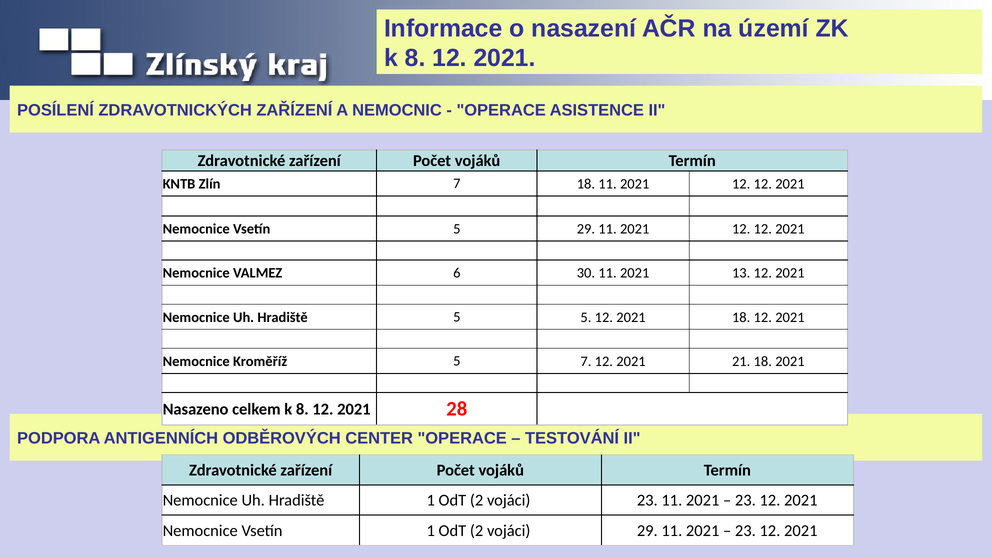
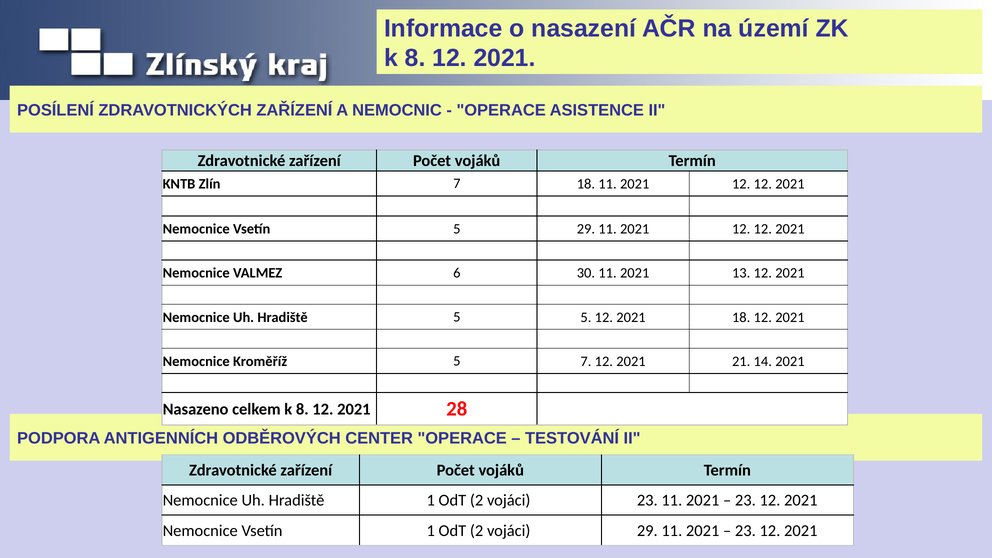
21 18: 18 -> 14
